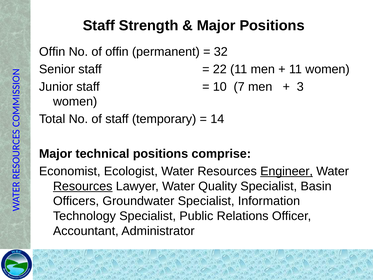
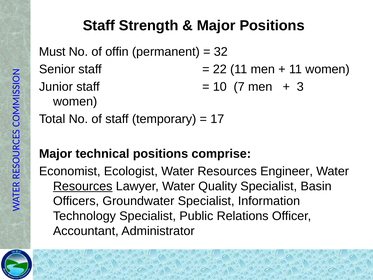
Offin at (52, 52): Offin -> Must
14: 14 -> 17
Engineer underline: present -> none
